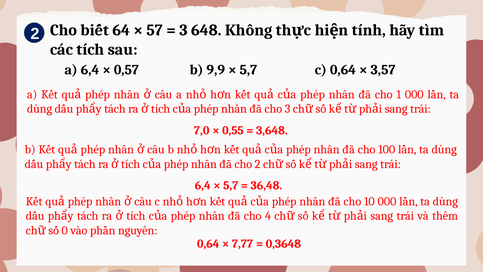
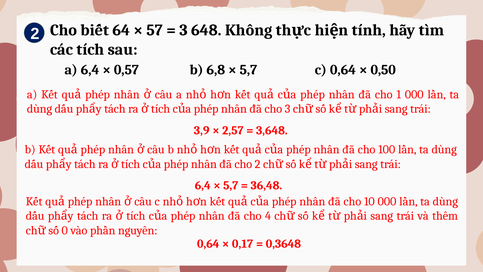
9,9: 9,9 -> 6,8
3,57: 3,57 -> 0,50
7,0: 7,0 -> 3,9
0,55: 0,55 -> 2,57
7,77: 7,77 -> 0,17
